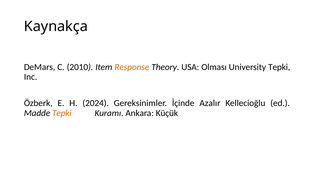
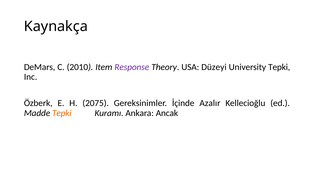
Response colour: orange -> purple
Olması: Olması -> Düzeyi
2024: 2024 -> 2075
Küçük: Küçük -> Ancak
